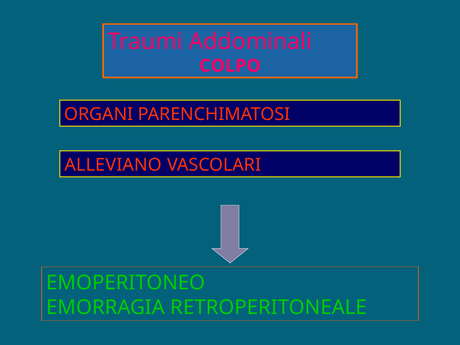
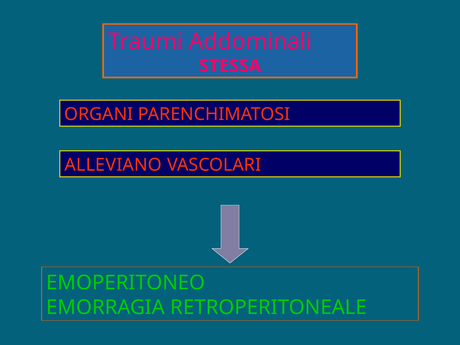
COLPO: COLPO -> STESSA
